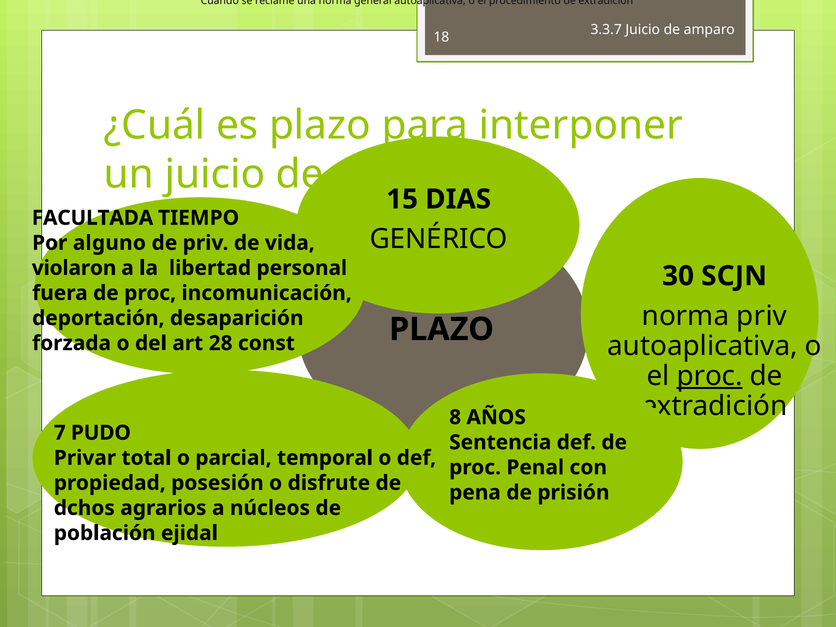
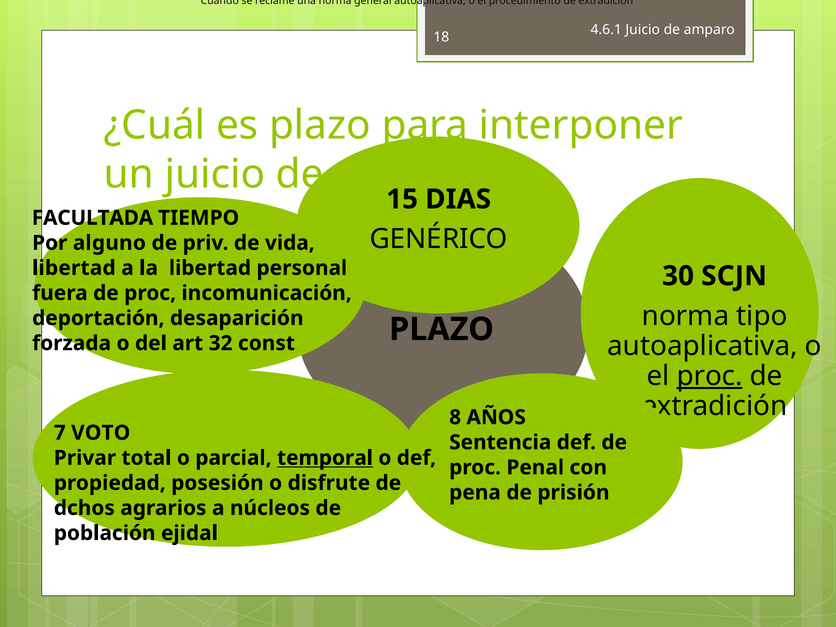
3.3.7: 3.3.7 -> 4.6.1
violaron at (74, 268): violaron -> libertad
norma priv: priv -> tipo
28: 28 -> 32
PUDO: PUDO -> VOTO
temporal underline: none -> present
